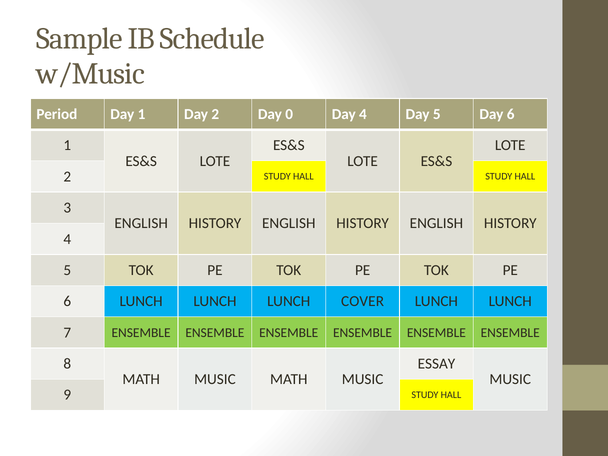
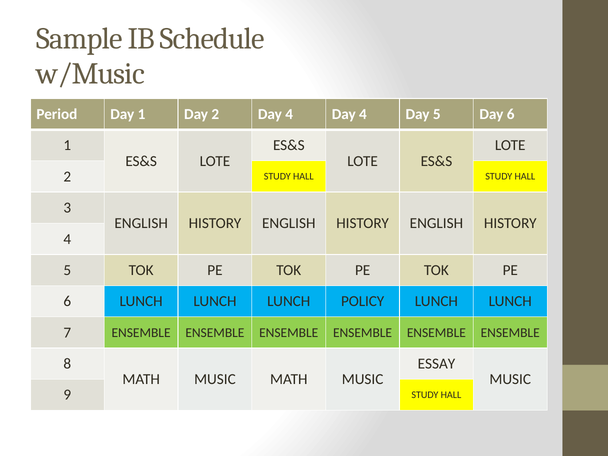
2 Day 0: 0 -> 4
COVER: COVER -> POLICY
